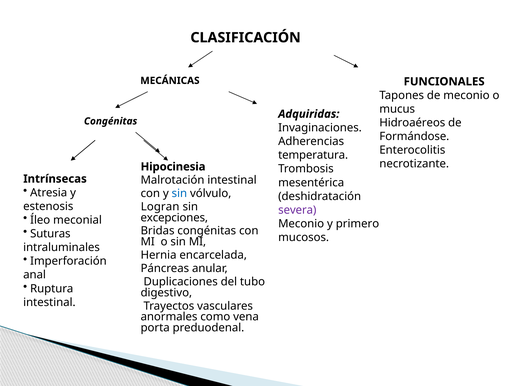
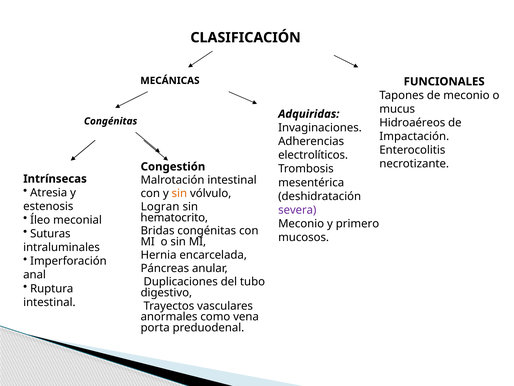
Formándose: Formándose -> Impactación
temperatura: temperatura -> electrolíticos
Hipocinesia: Hipocinesia -> Congestión
sin at (179, 193) colour: blue -> orange
excepciones: excepciones -> hematocrito
